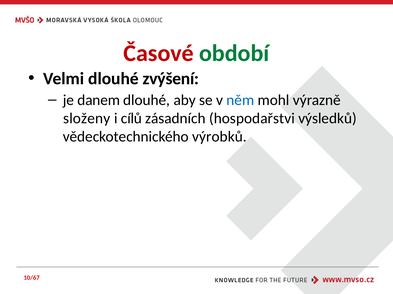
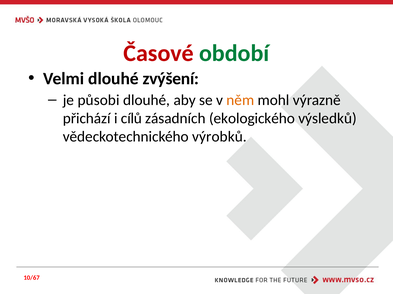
danem: danem -> působi
něm colour: blue -> orange
složeny: složeny -> přichází
hospodařstvi: hospodařstvi -> ekologického
